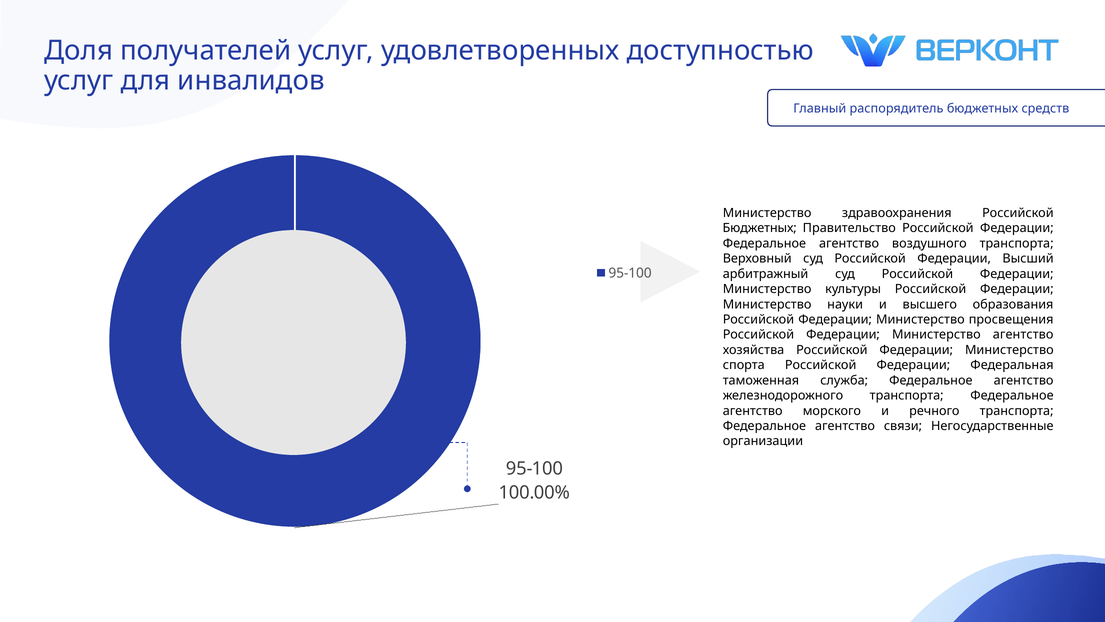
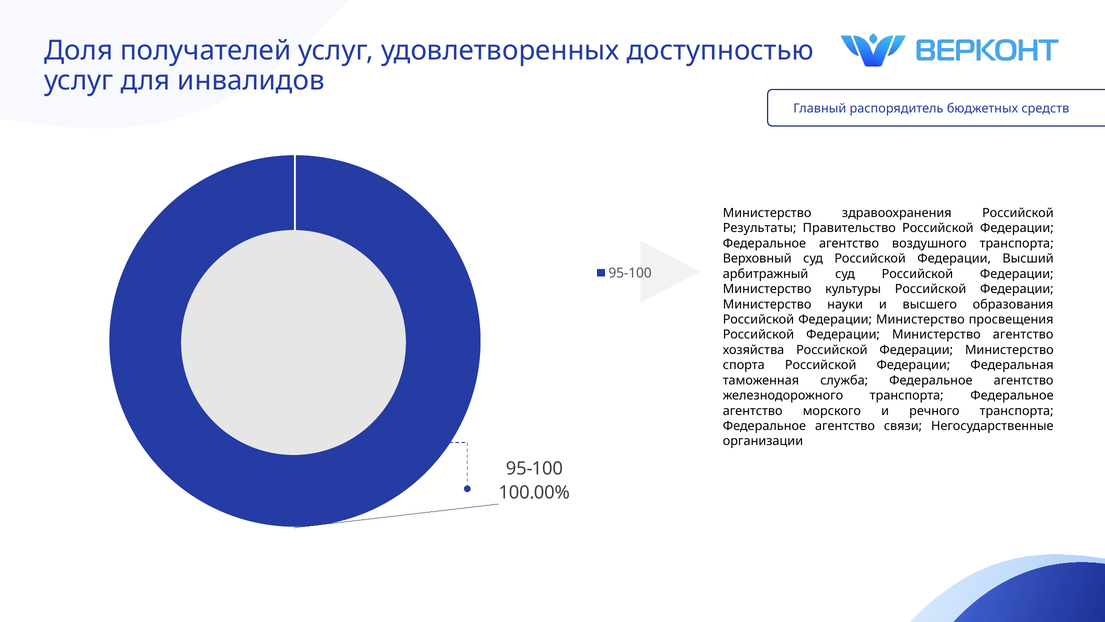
Бюджетных at (760, 228): Бюджетных -> Результаты
